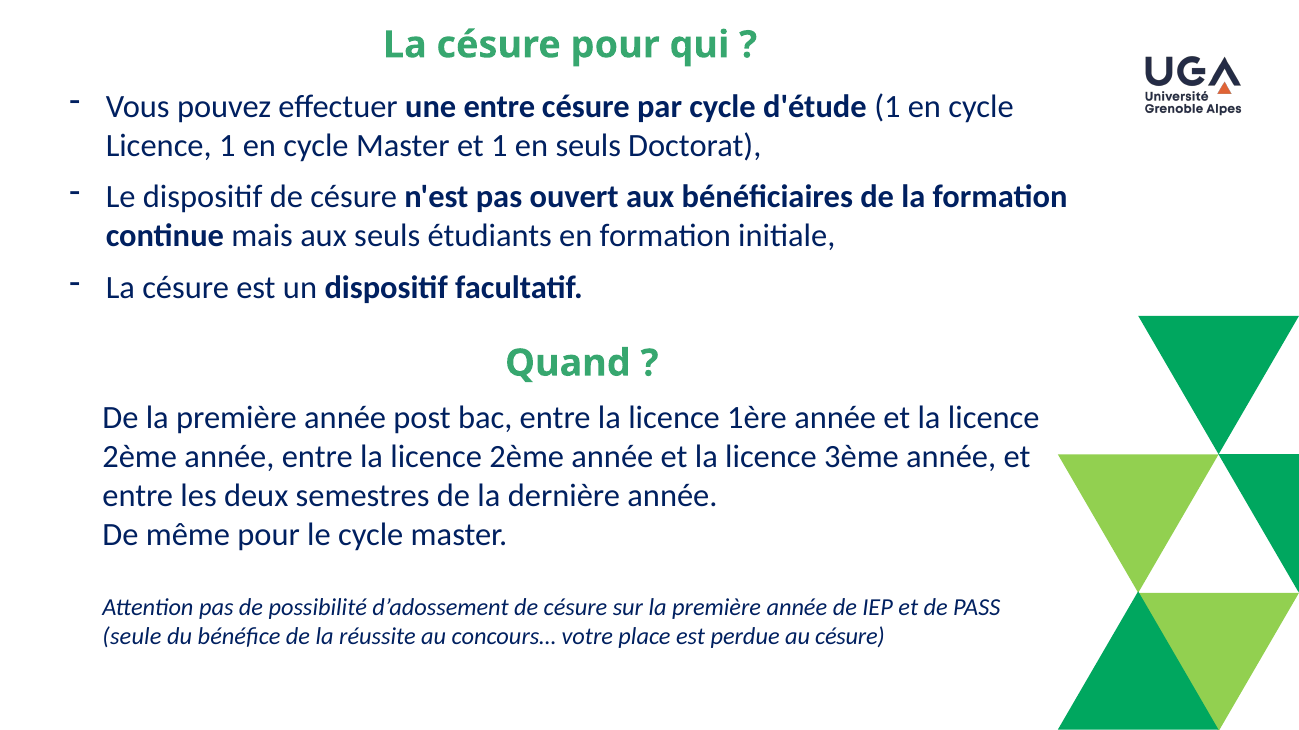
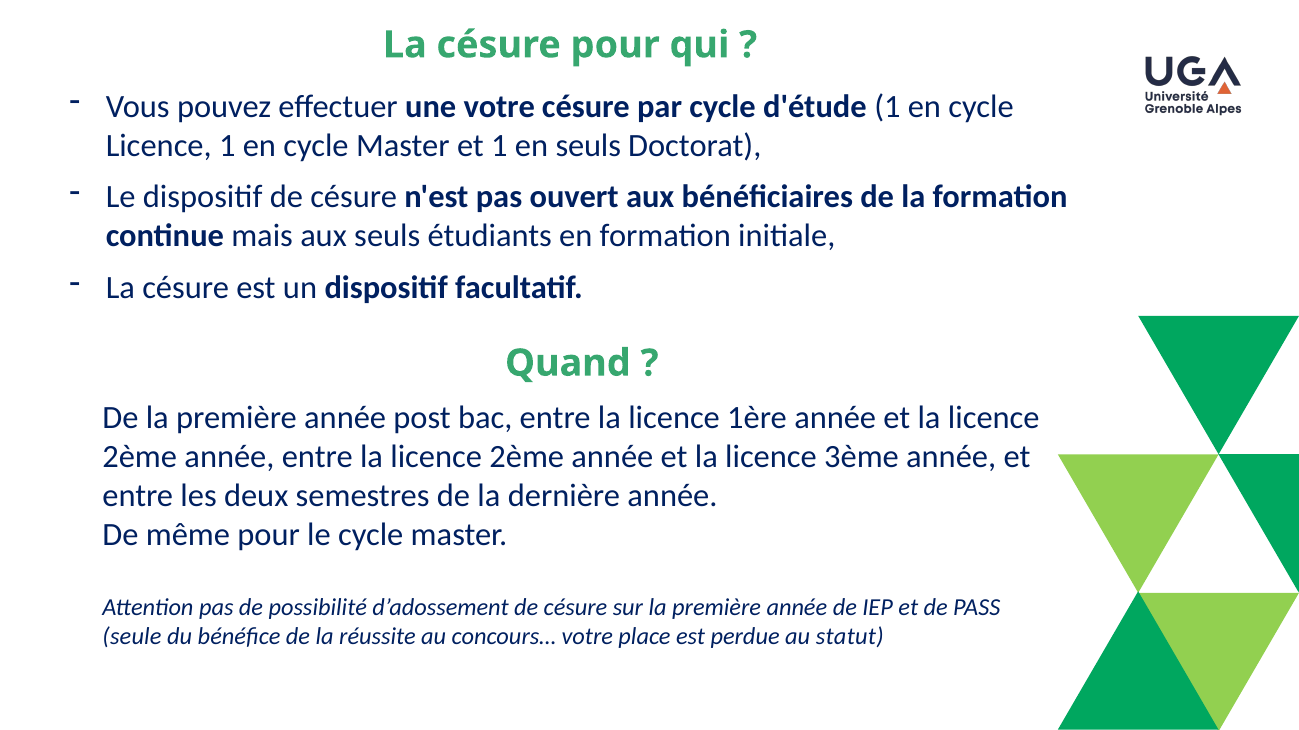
une entre: entre -> votre
au césure: césure -> statut
